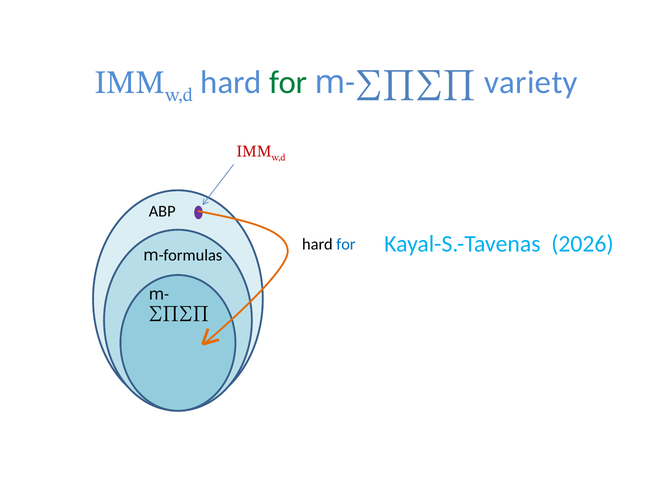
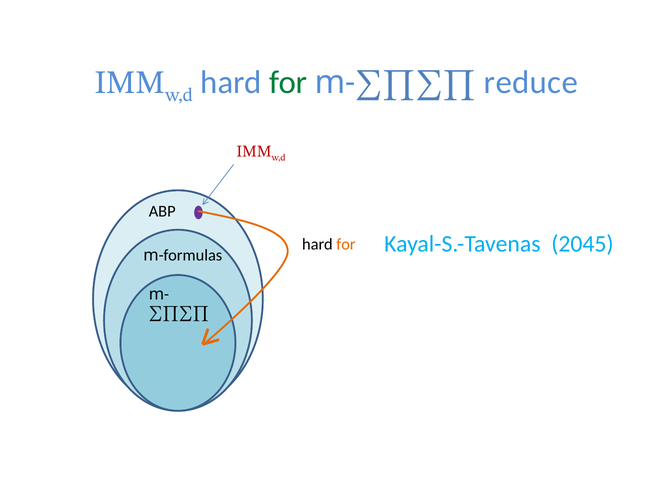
variety: variety -> reduce
2026: 2026 -> 2045
for at (346, 244) colour: blue -> orange
